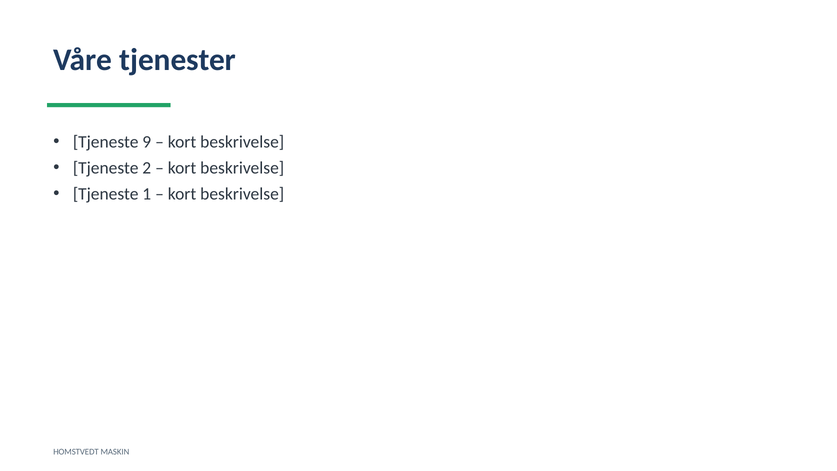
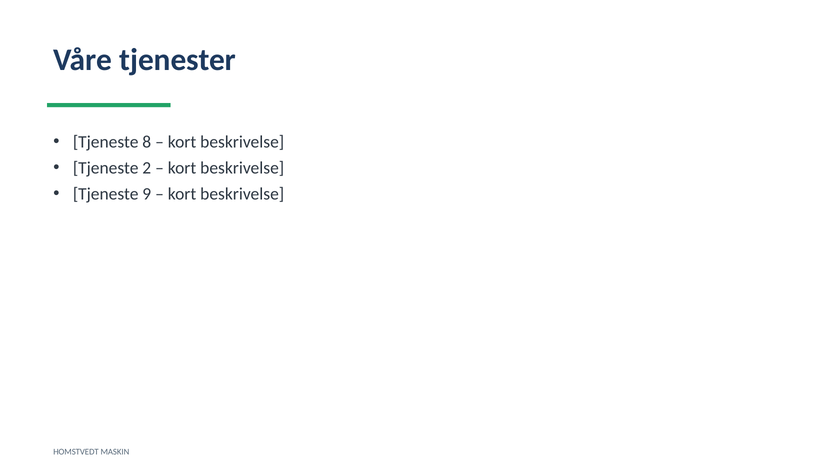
9: 9 -> 8
1: 1 -> 9
